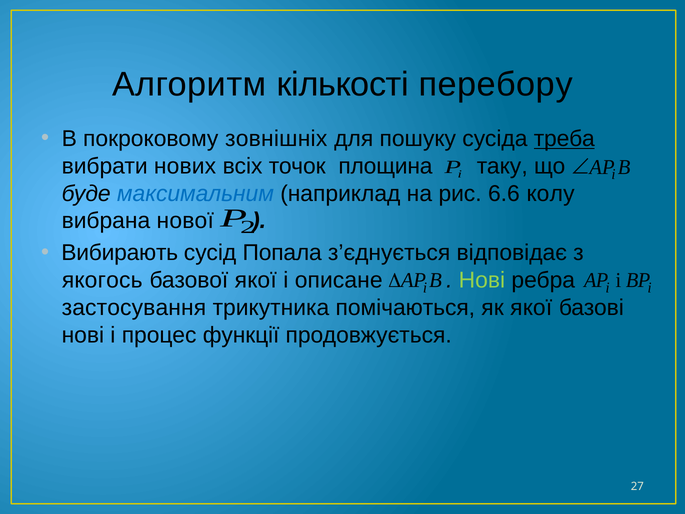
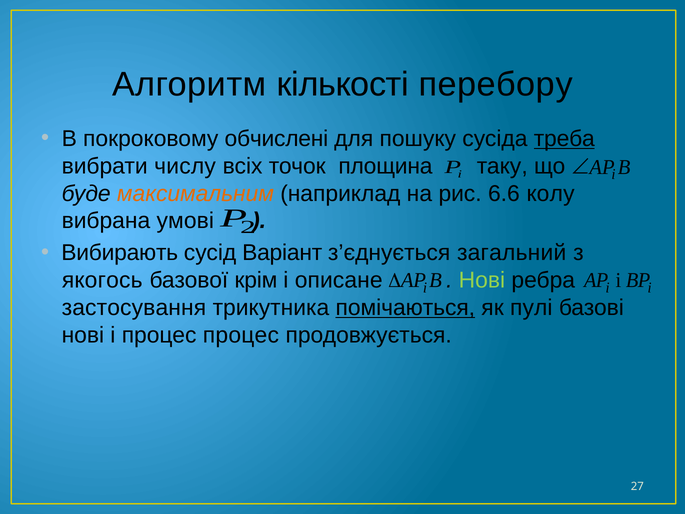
зовнішніх: зовнішніх -> обчислені
нових: нових -> числу
максимальним colour: blue -> orange
нової: нової -> умові
Попала: Попала -> Варіант
відповідає: відповідає -> загальний
базової якої: якої -> крім
помічаються underline: none -> present
як якої: якої -> пулі
процес функції: функції -> процес
